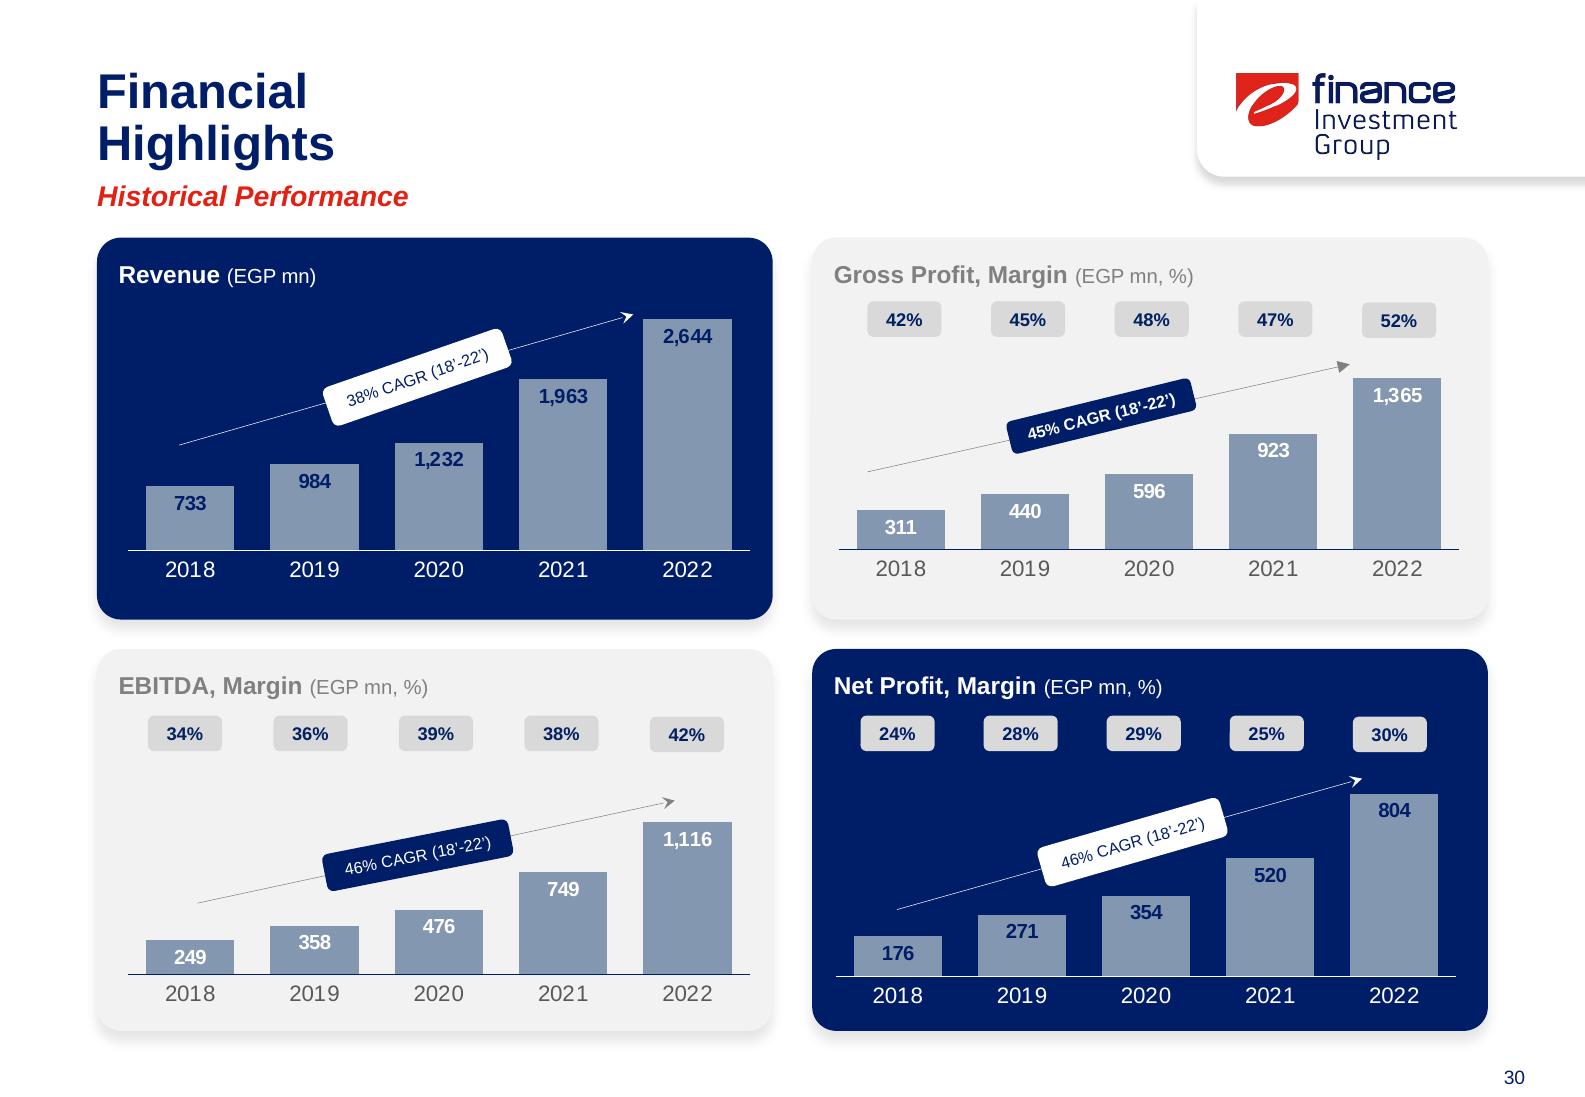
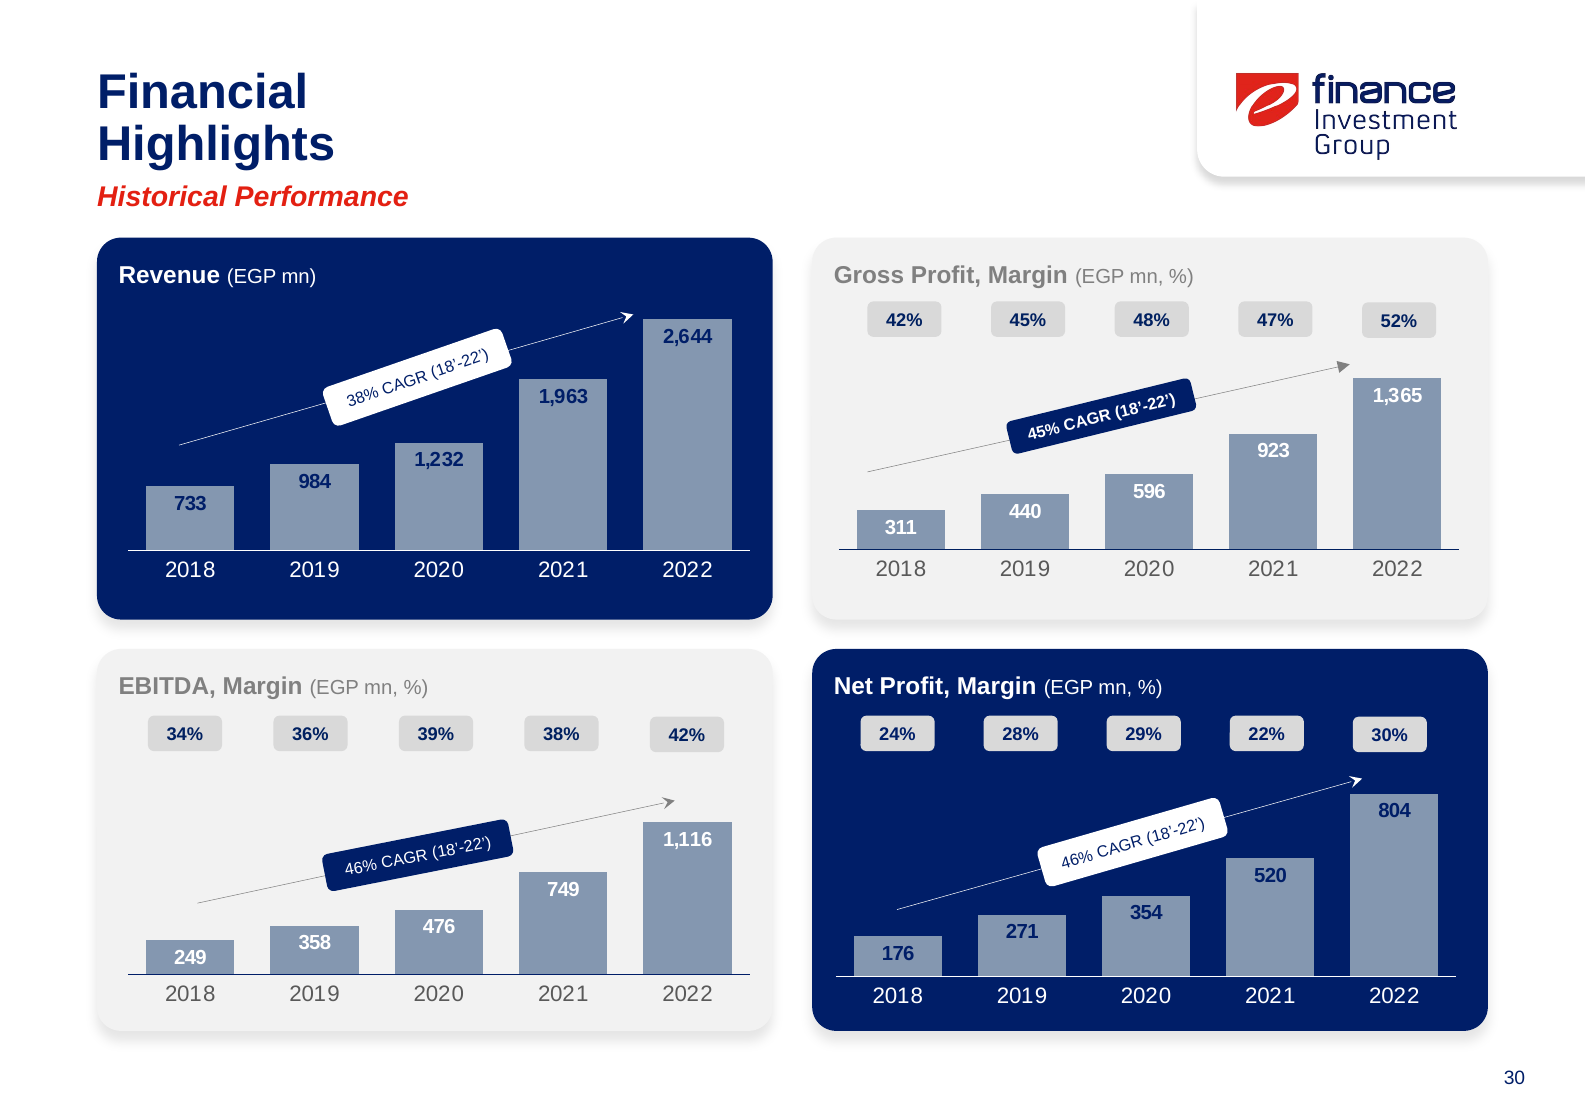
25%: 25% -> 22%
